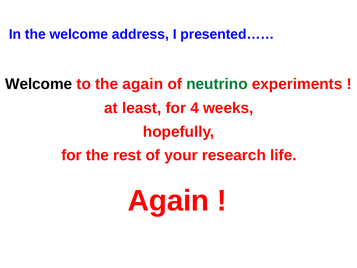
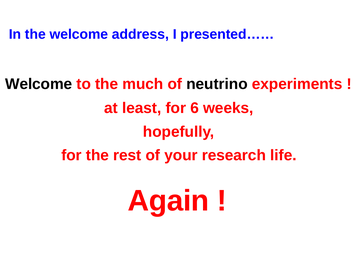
the again: again -> much
neutrino colour: green -> black
4: 4 -> 6
